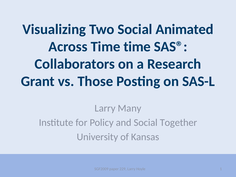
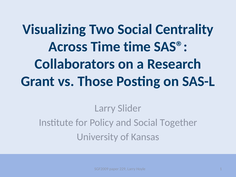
Animated: Animated -> Centrality
Many: Many -> Slider
